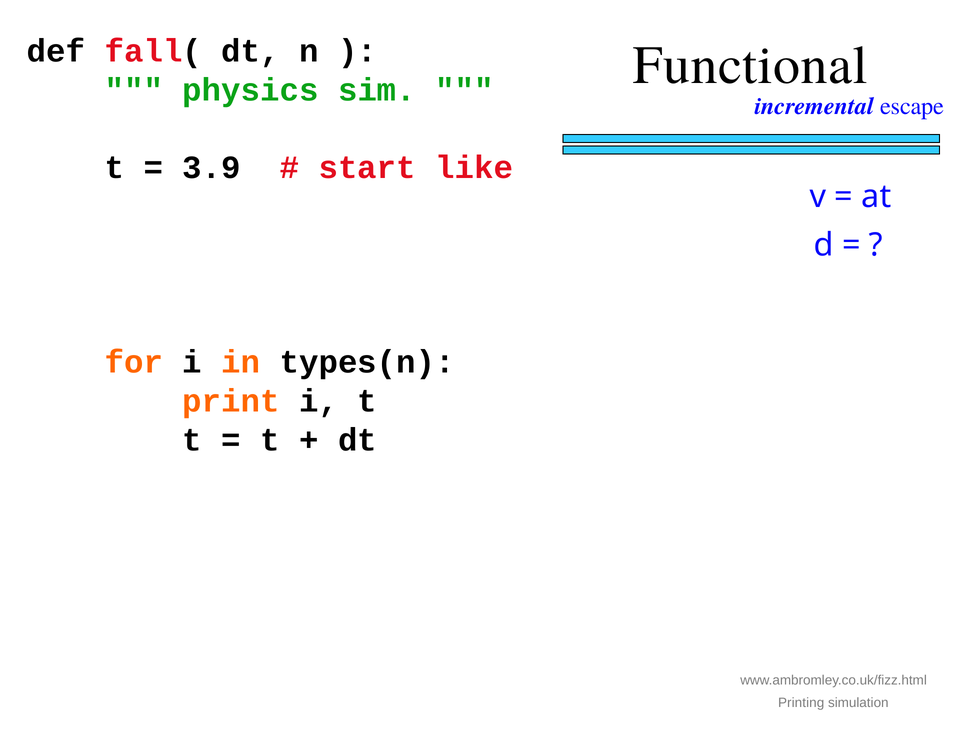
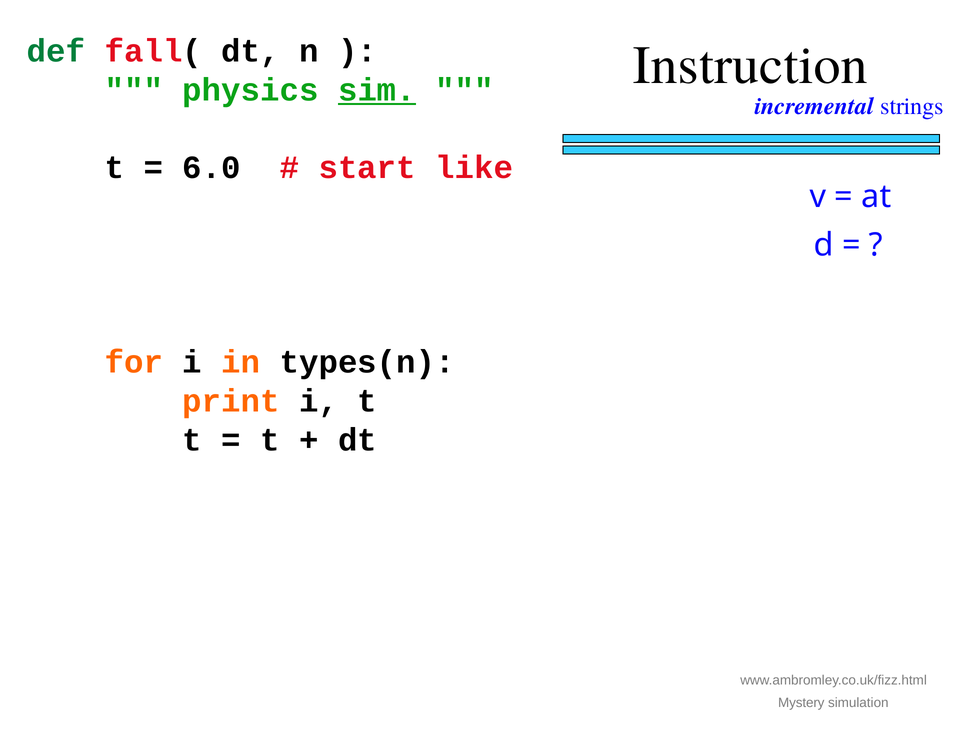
def colour: black -> green
Functional: Functional -> Instruction
sim underline: none -> present
escape: escape -> strings
3.9: 3.9 -> 6.0
Printing: Printing -> Mystery
